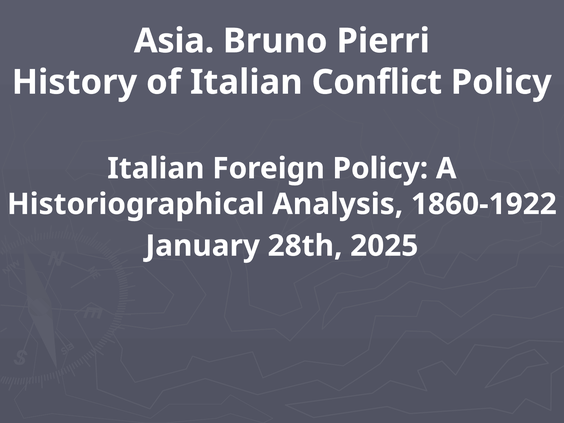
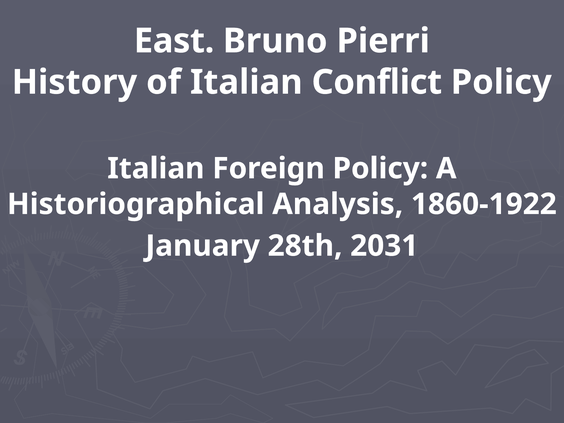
Asia: Asia -> East
2025: 2025 -> 2031
